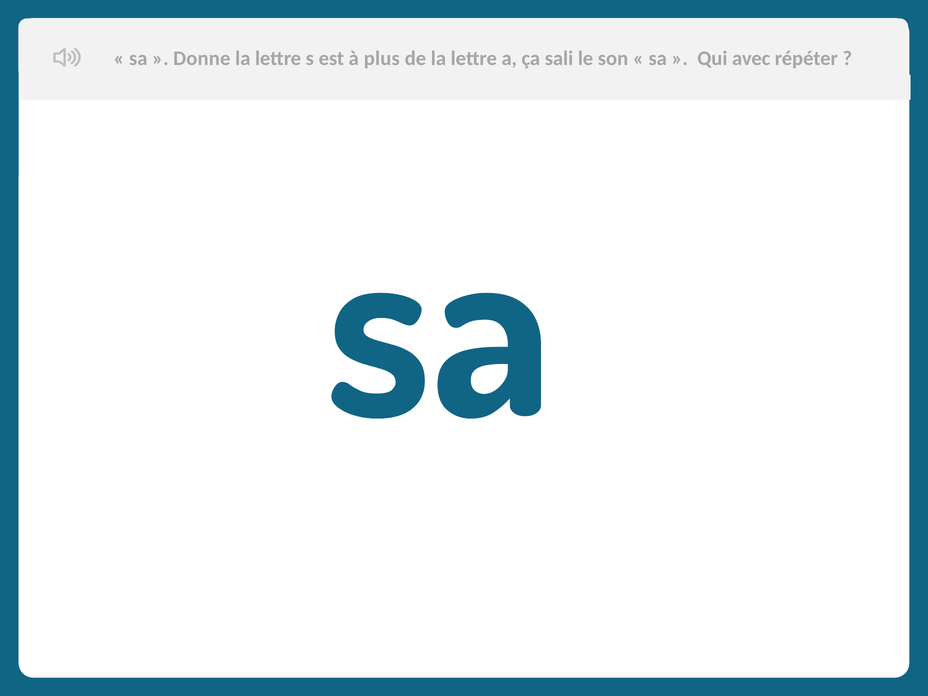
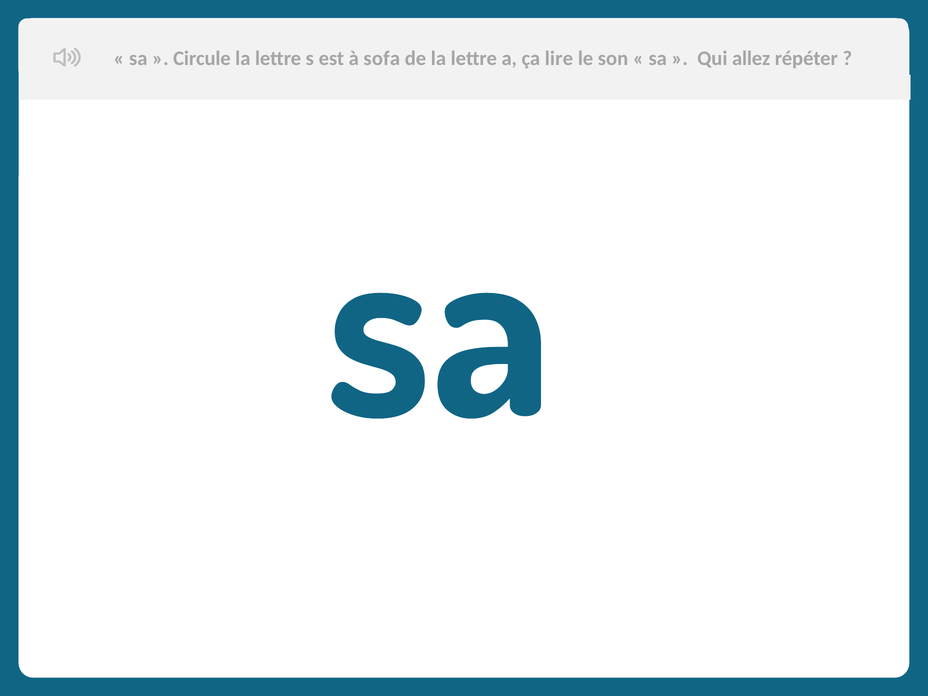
Donne: Donne -> Circule
plus: plus -> sofa
sali: sali -> lire
avec: avec -> allez
